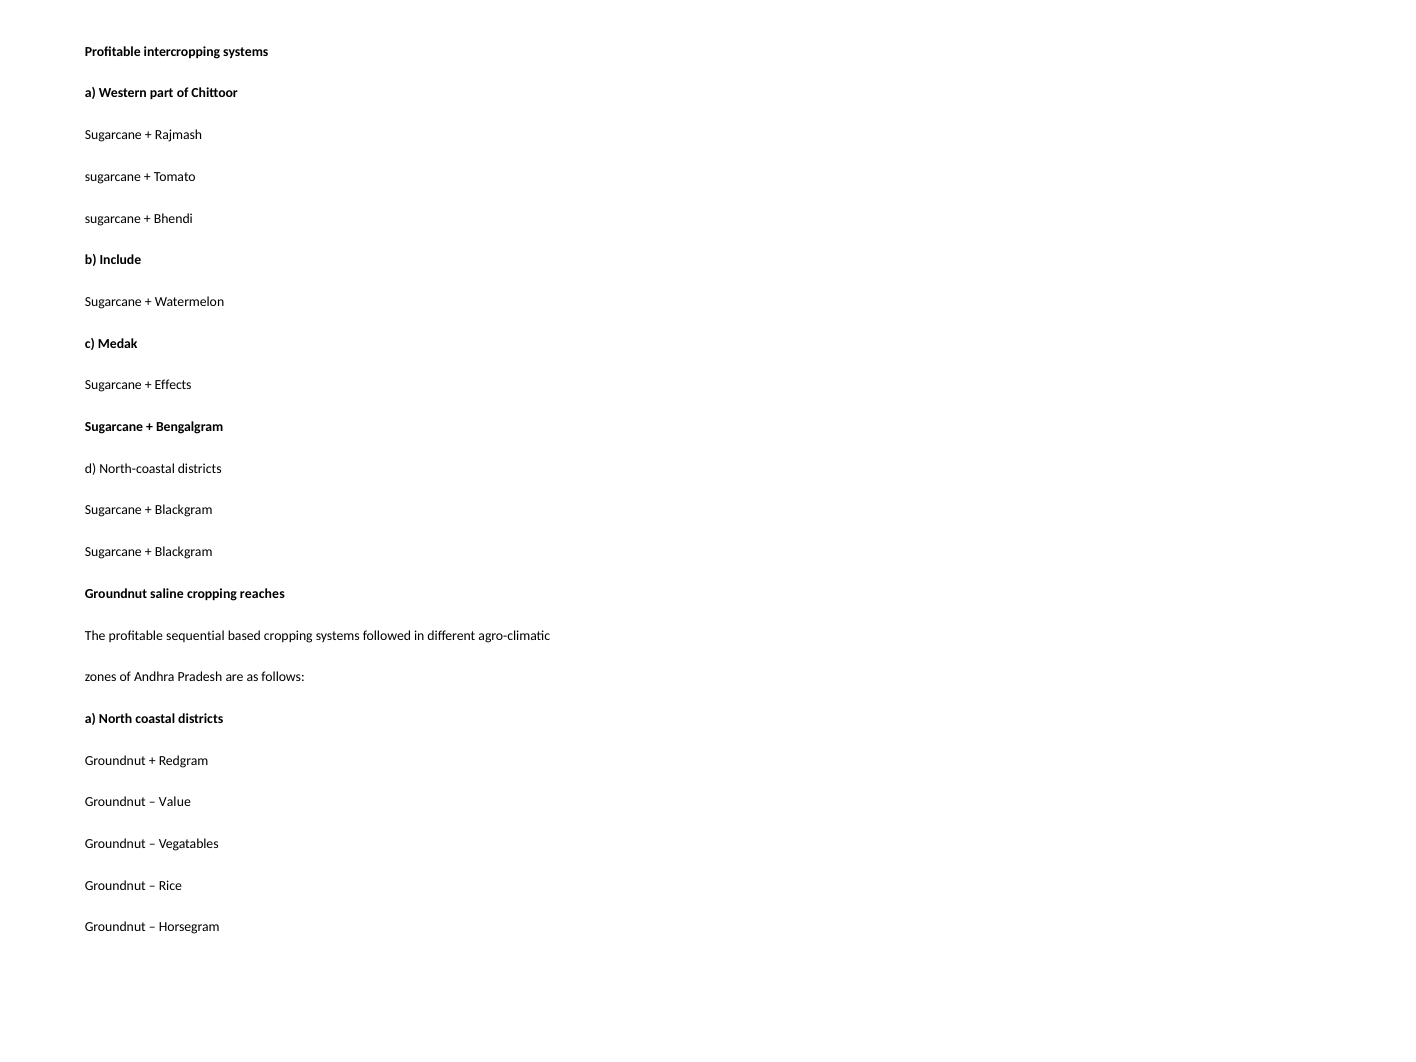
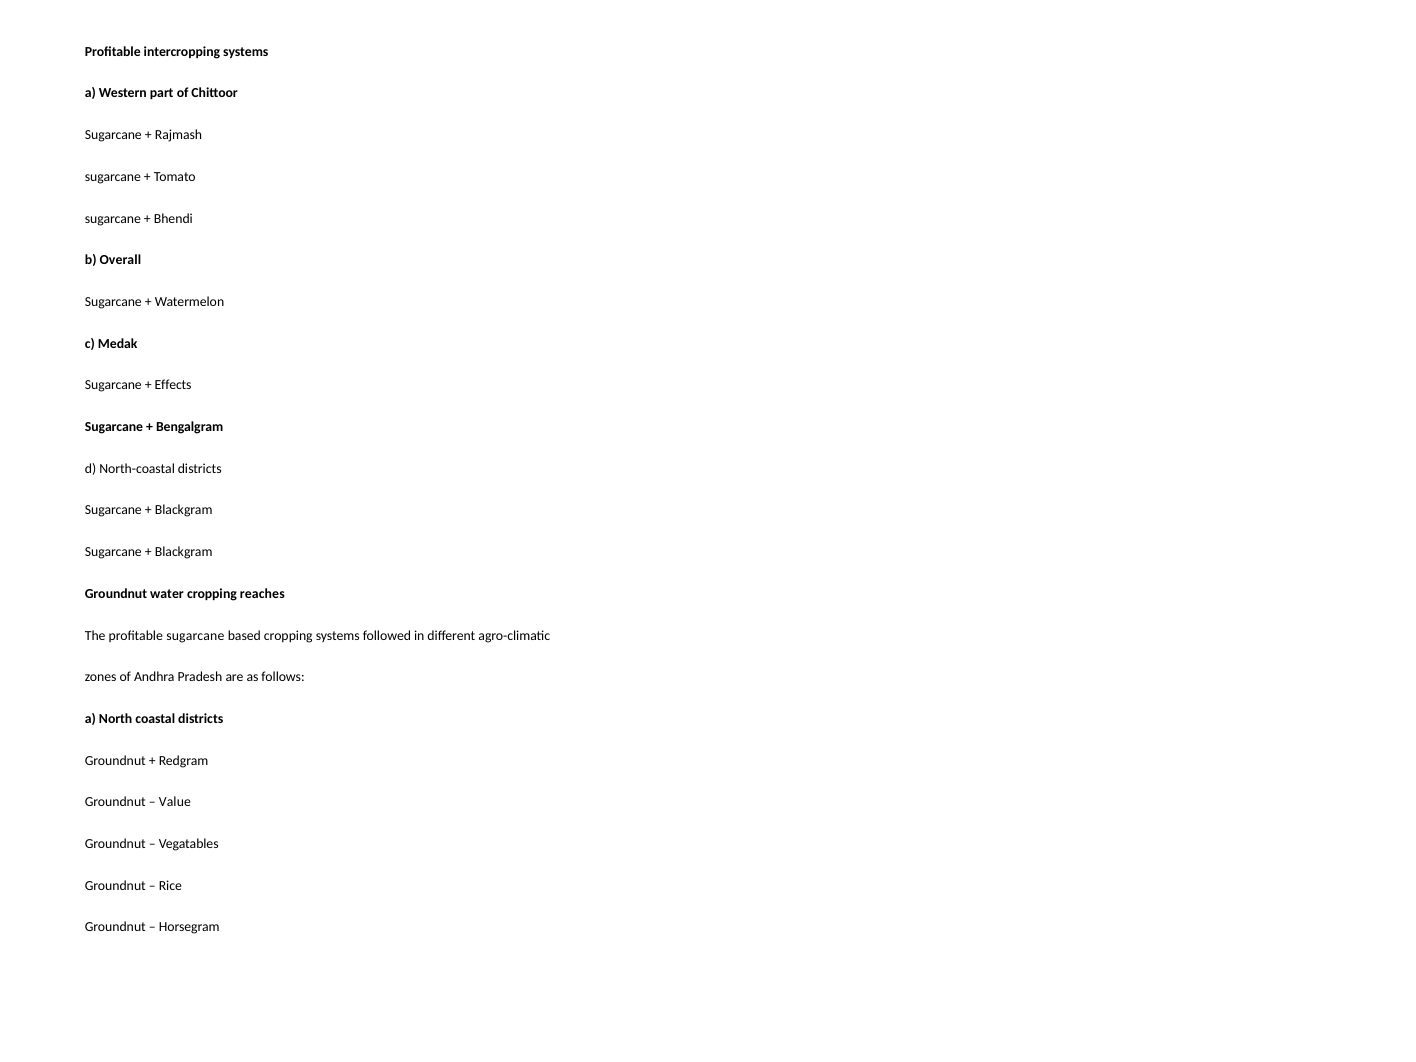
Include: Include -> Overall
saline: saline -> water
profitable sequential: sequential -> sugarcane
